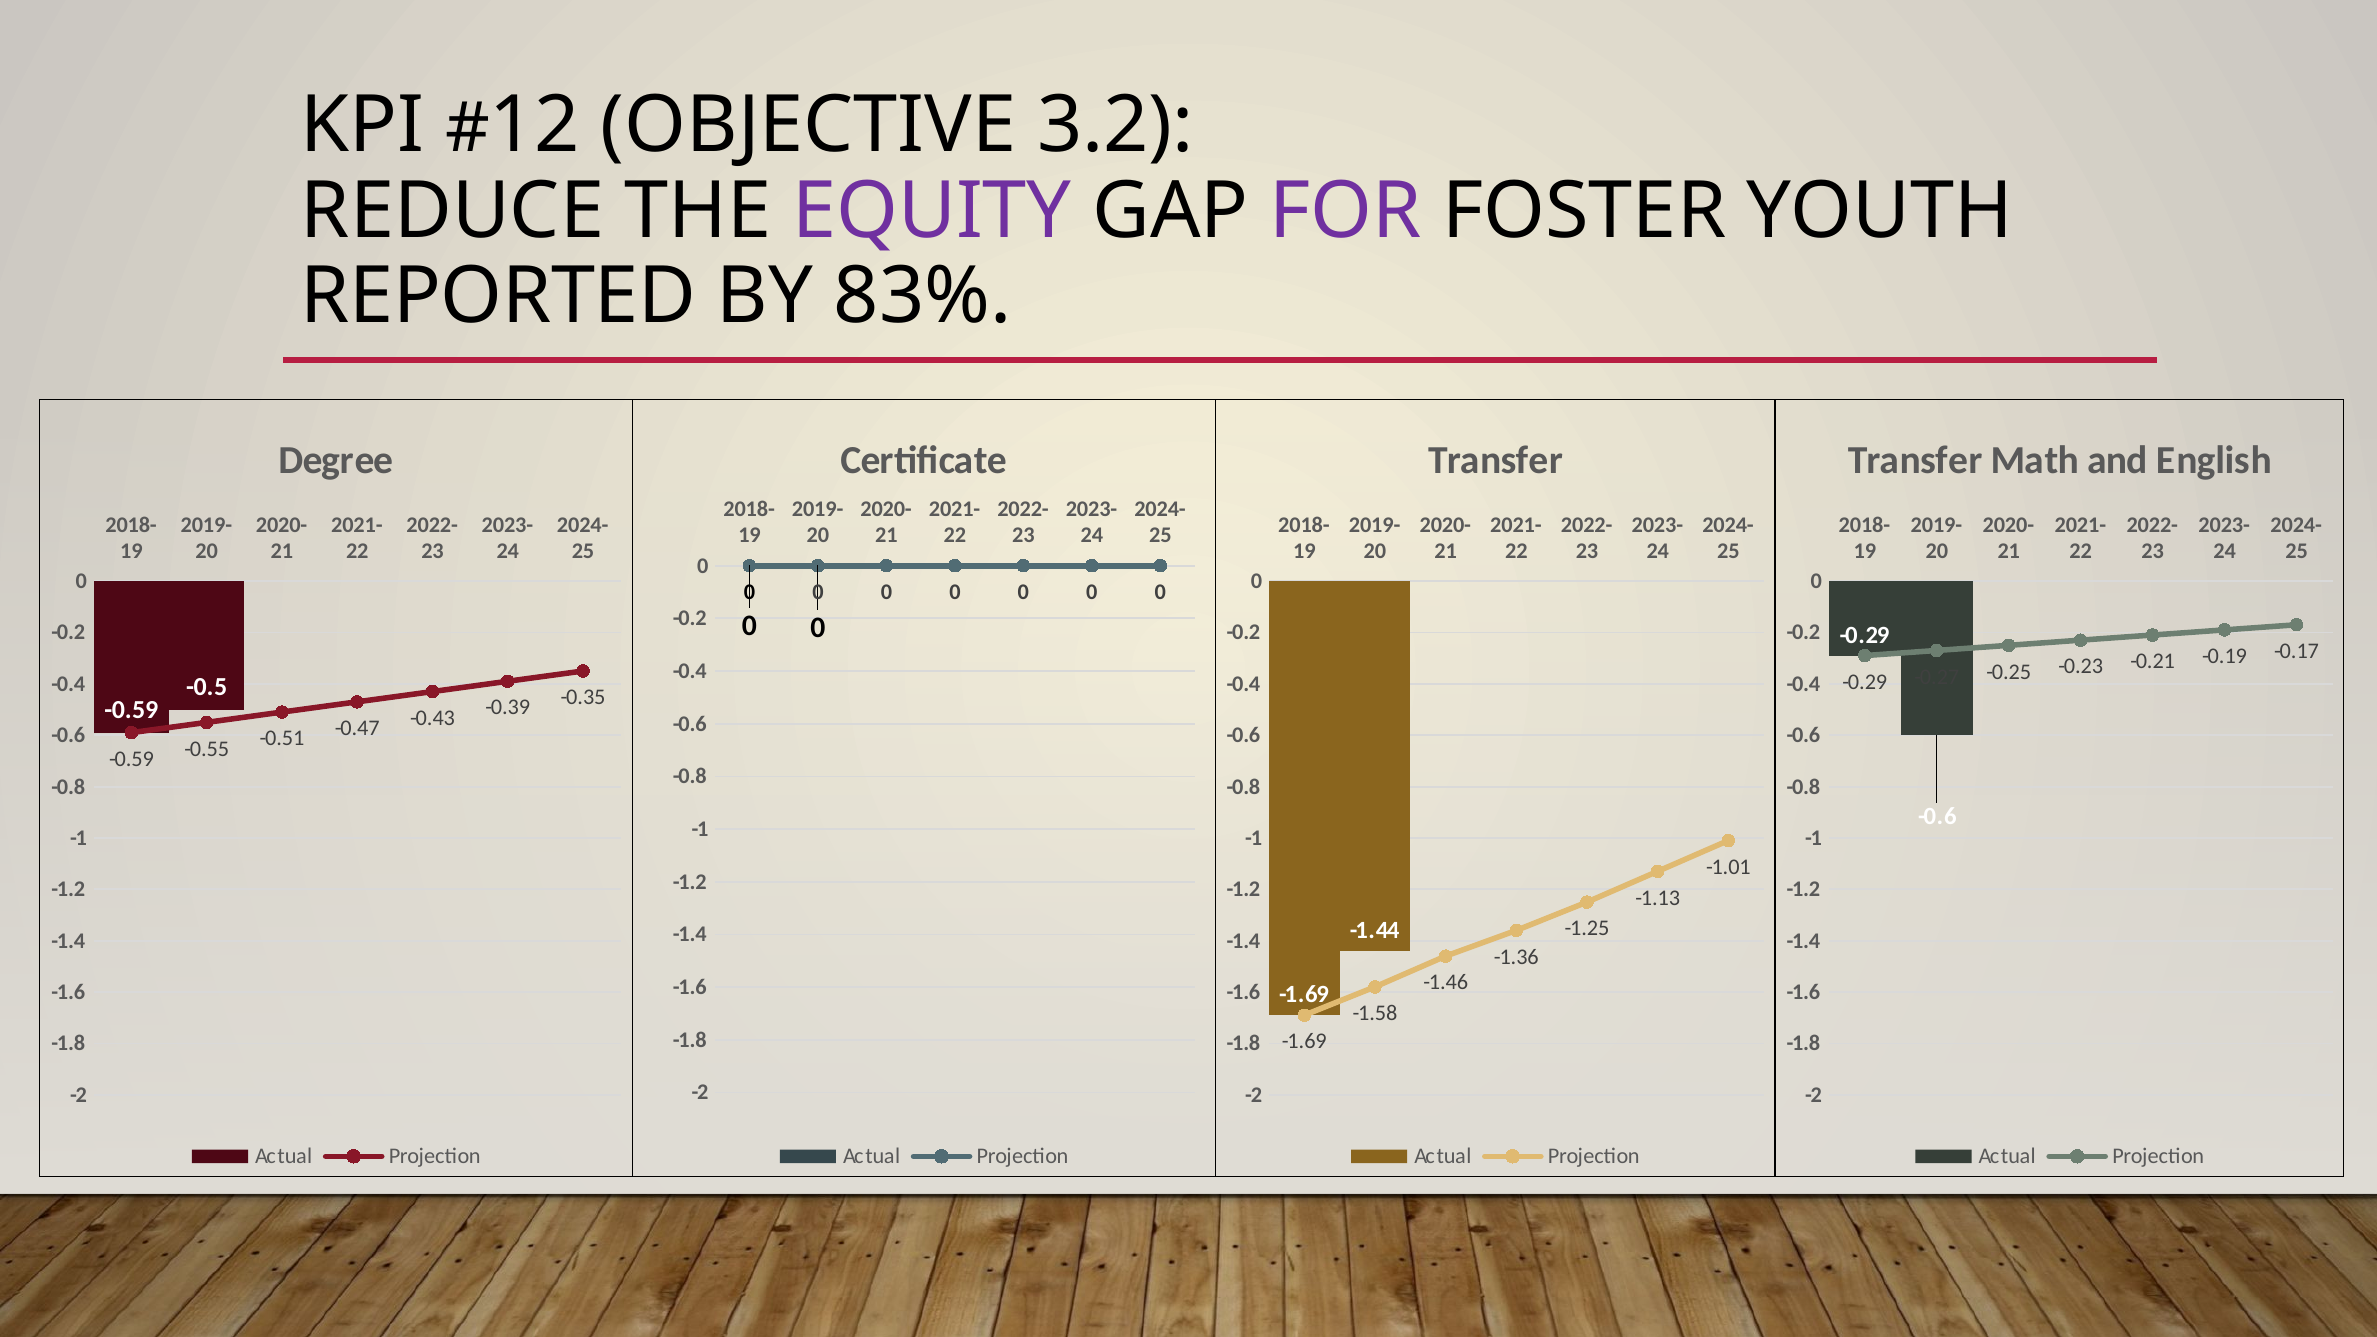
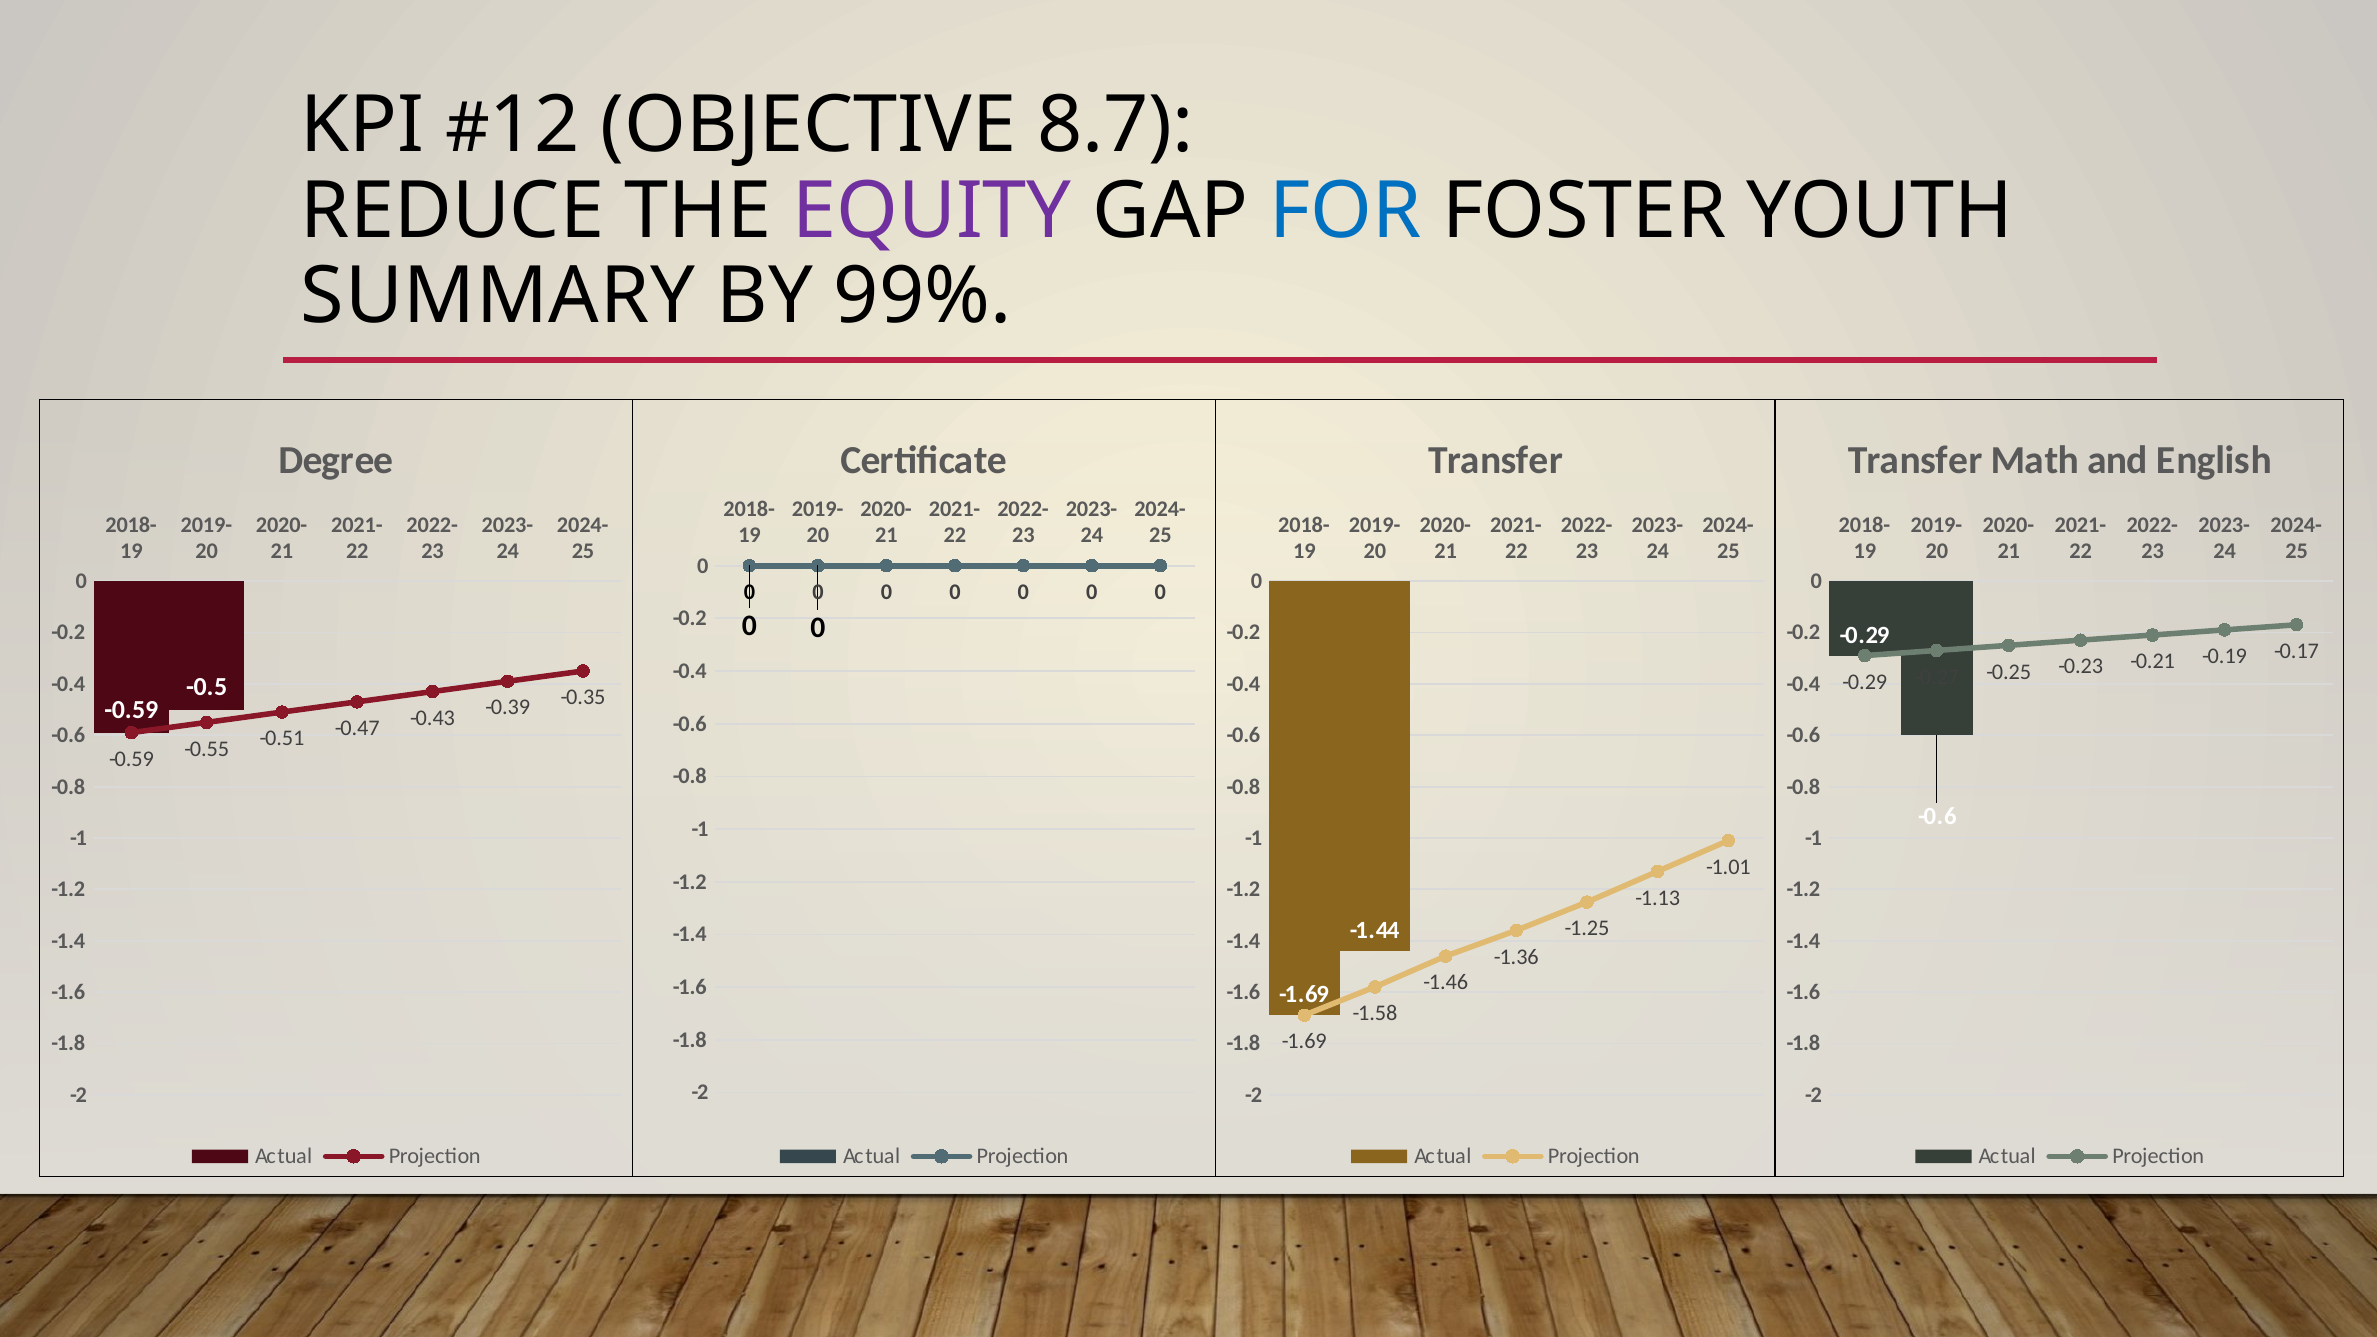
3.2: 3.2 -> 8.7
FOR colour: purple -> blue
REPORTED: REPORTED -> SUMMARY
83%: 83% -> 99%
